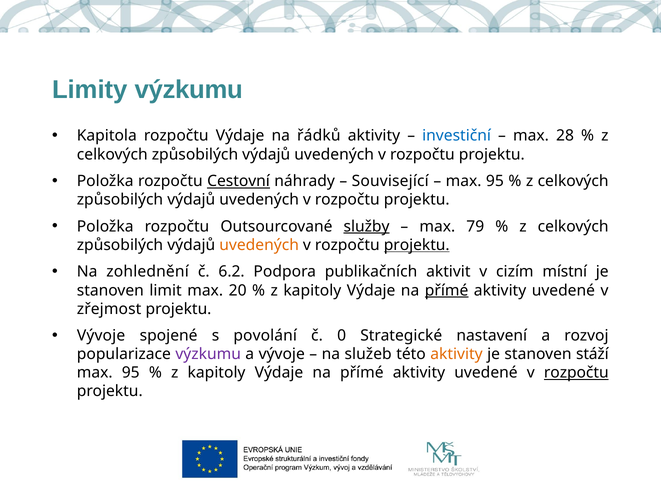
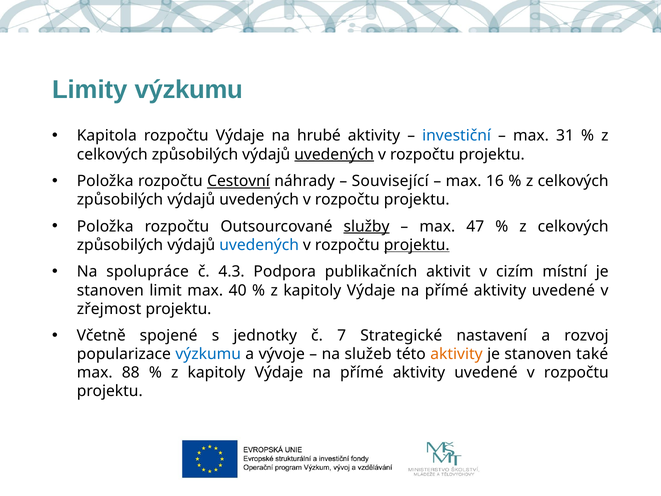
řádků: řádků -> hrubé
28: 28 -> 31
uvedených at (334, 154) underline: none -> present
95 at (495, 181): 95 -> 16
79: 79 -> 47
uvedených at (259, 245) colour: orange -> blue
zohlednění: zohlednění -> spolupráce
6.2: 6.2 -> 4.3
20: 20 -> 40
přímé at (447, 290) underline: present -> none
Vývoje at (101, 336): Vývoje -> Včetně
povolání: povolání -> jednotky
0: 0 -> 7
výzkumu at (208, 354) colour: purple -> blue
stáží: stáží -> také
95 at (131, 373): 95 -> 88
rozpočtu at (576, 373) underline: present -> none
